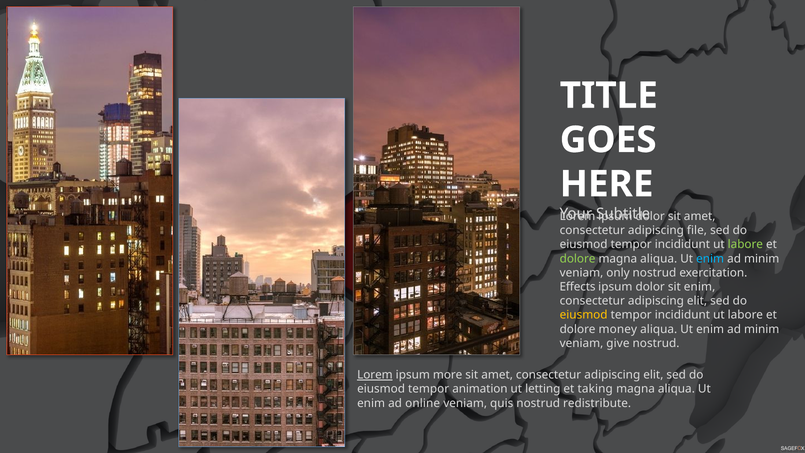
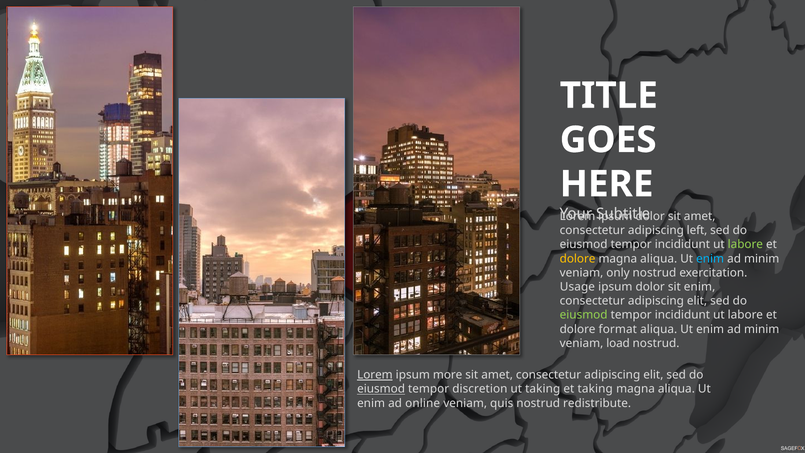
file: file -> left
dolore at (578, 259) colour: light green -> yellow
Effects: Effects -> Usage
eiusmod at (584, 315) colour: yellow -> light green
money: money -> format
give: give -> load
eiusmod at (381, 389) underline: none -> present
animation: animation -> discretion
ut letting: letting -> taking
